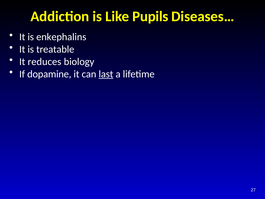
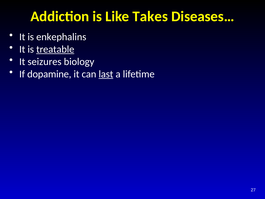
Pupils: Pupils -> Takes
treatable underline: none -> present
reduces: reduces -> seizures
